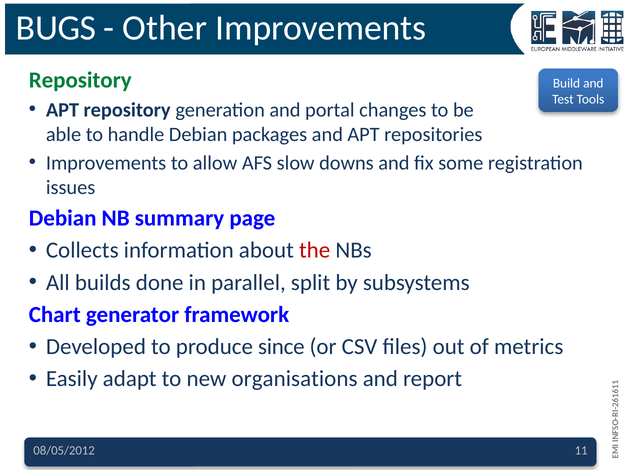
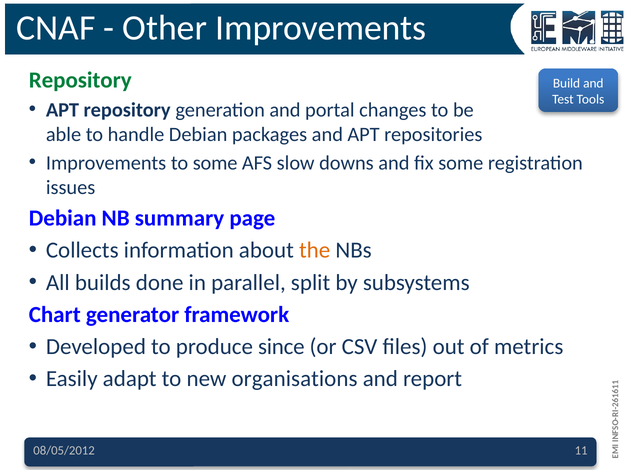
BUGS: BUGS -> CNAF
to allow: allow -> some
the colour: red -> orange
